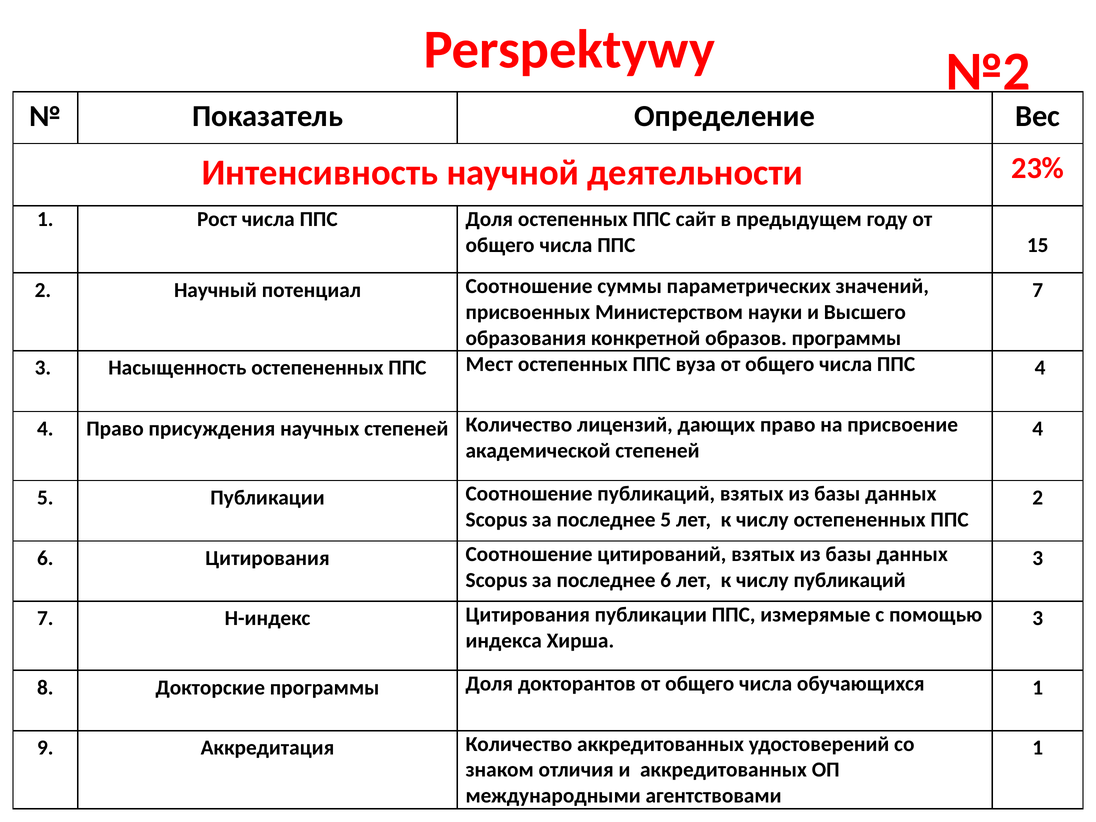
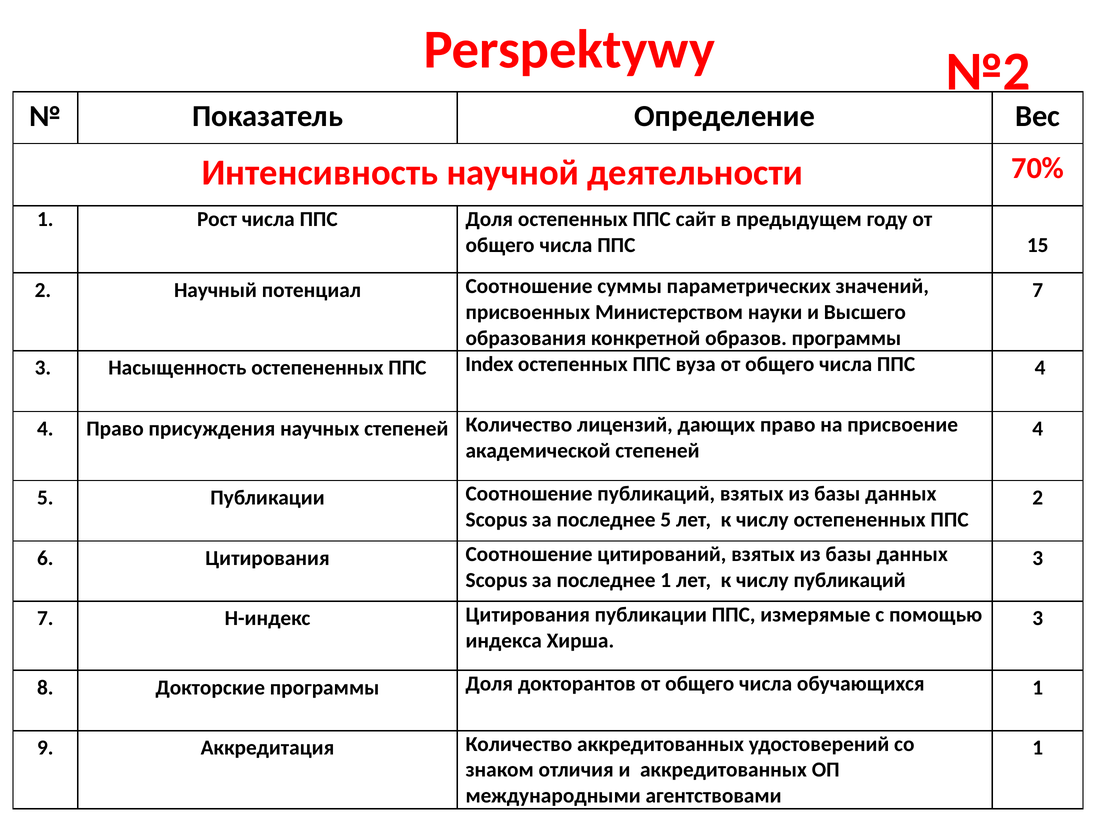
23%: 23% -> 70%
Мест: Мест -> Index
последнее 6: 6 -> 1
